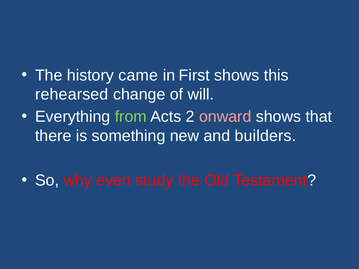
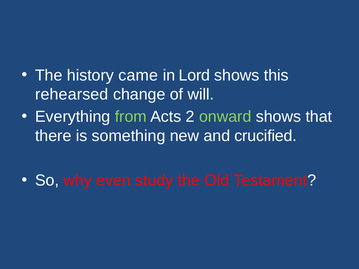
First: First -> Lord
onward colour: pink -> light green
builders: builders -> crucified
